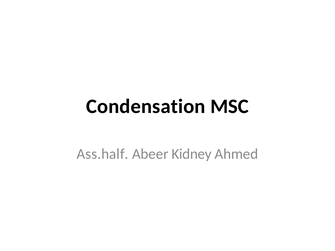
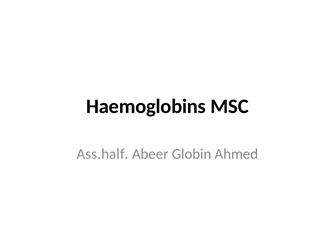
Condensation: Condensation -> Haemoglobins
Kidney: Kidney -> Globin
